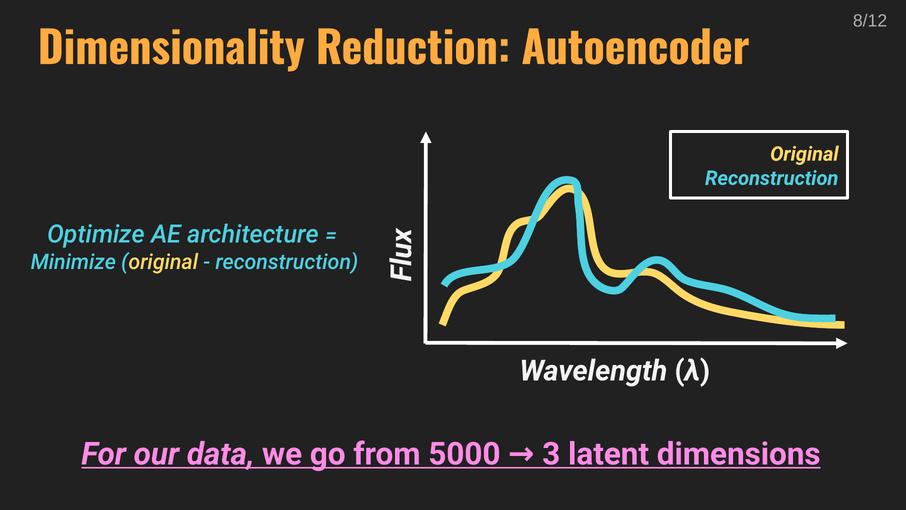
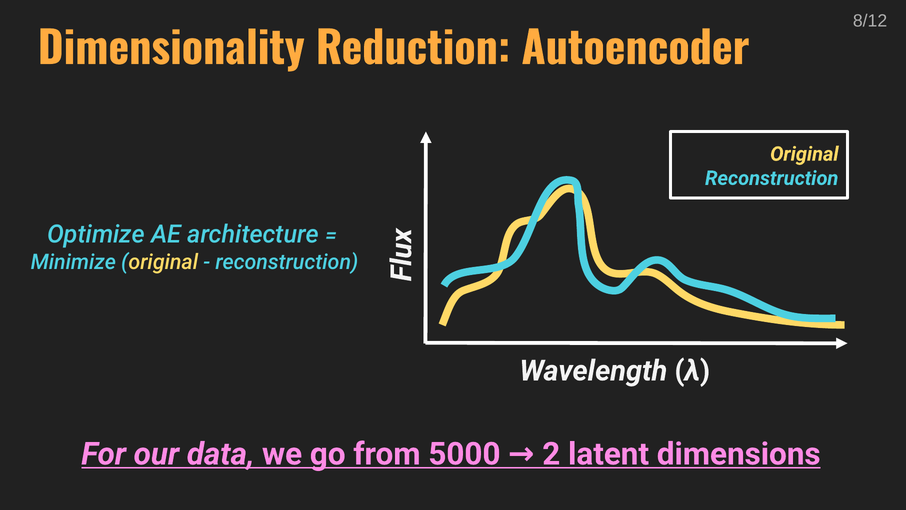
3: 3 -> 2
